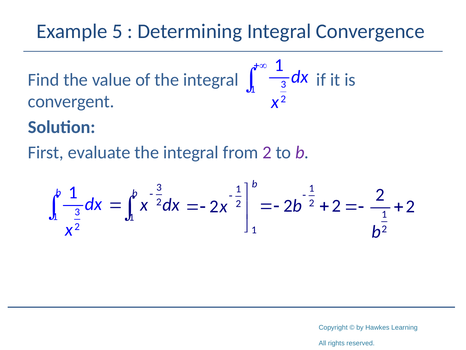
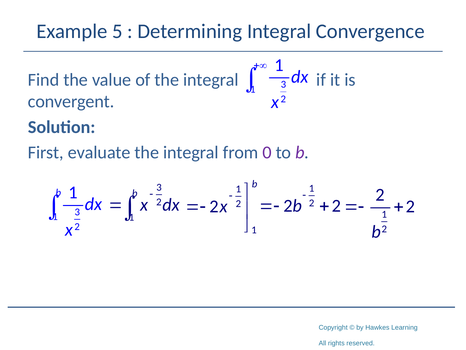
from 2: 2 -> 0
